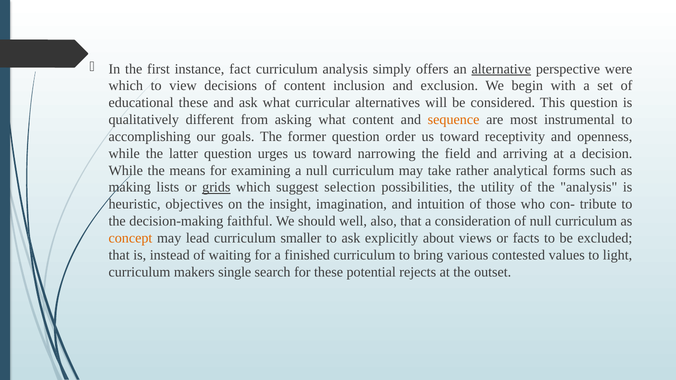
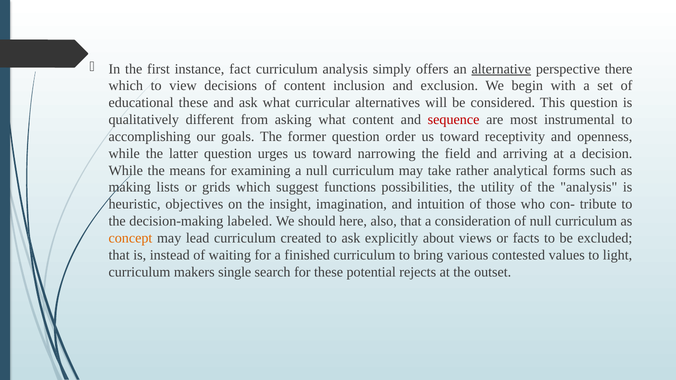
were: were -> there
sequence colour: orange -> red
grids underline: present -> none
selection: selection -> functions
faithful: faithful -> labeled
well: well -> here
smaller: smaller -> created
